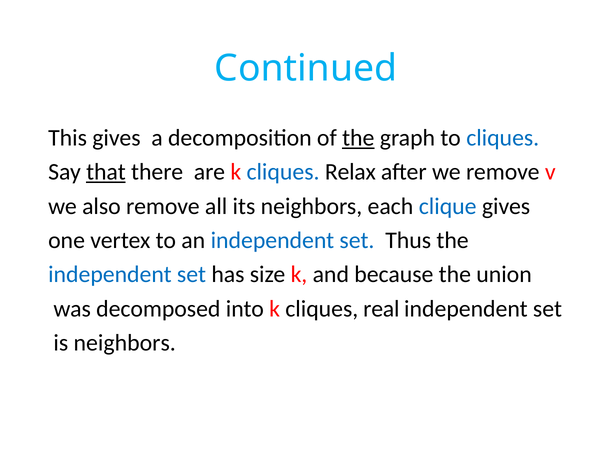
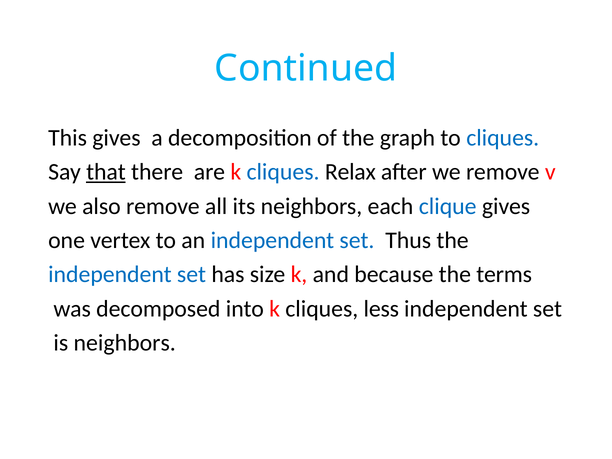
the at (358, 138) underline: present -> none
union: union -> terms
real: real -> less
